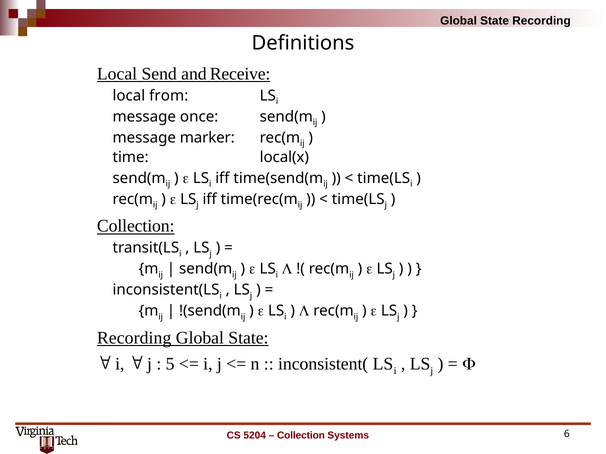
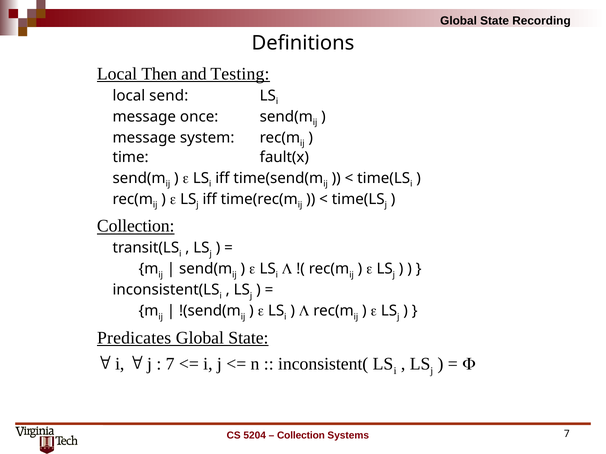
Send: Send -> Then
Receive: Receive -> Testing
from: from -> send
marker: marker -> system
local(x: local(x -> fault(x
Recording at (134, 338): Recording -> Predicates
5 at (170, 364): 5 -> 7
Systems 6: 6 -> 7
